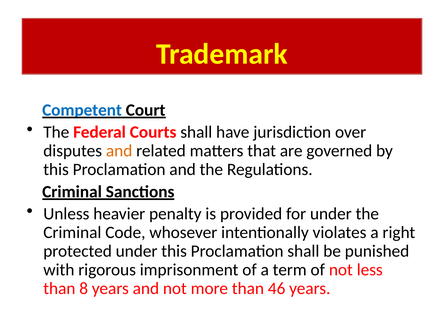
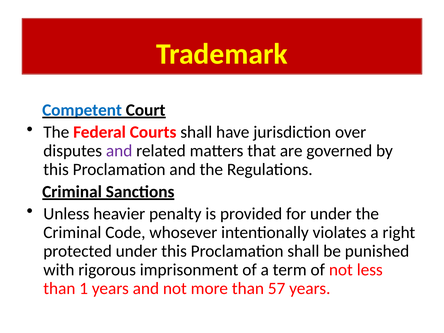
and at (119, 151) colour: orange -> purple
8: 8 -> 1
46: 46 -> 57
